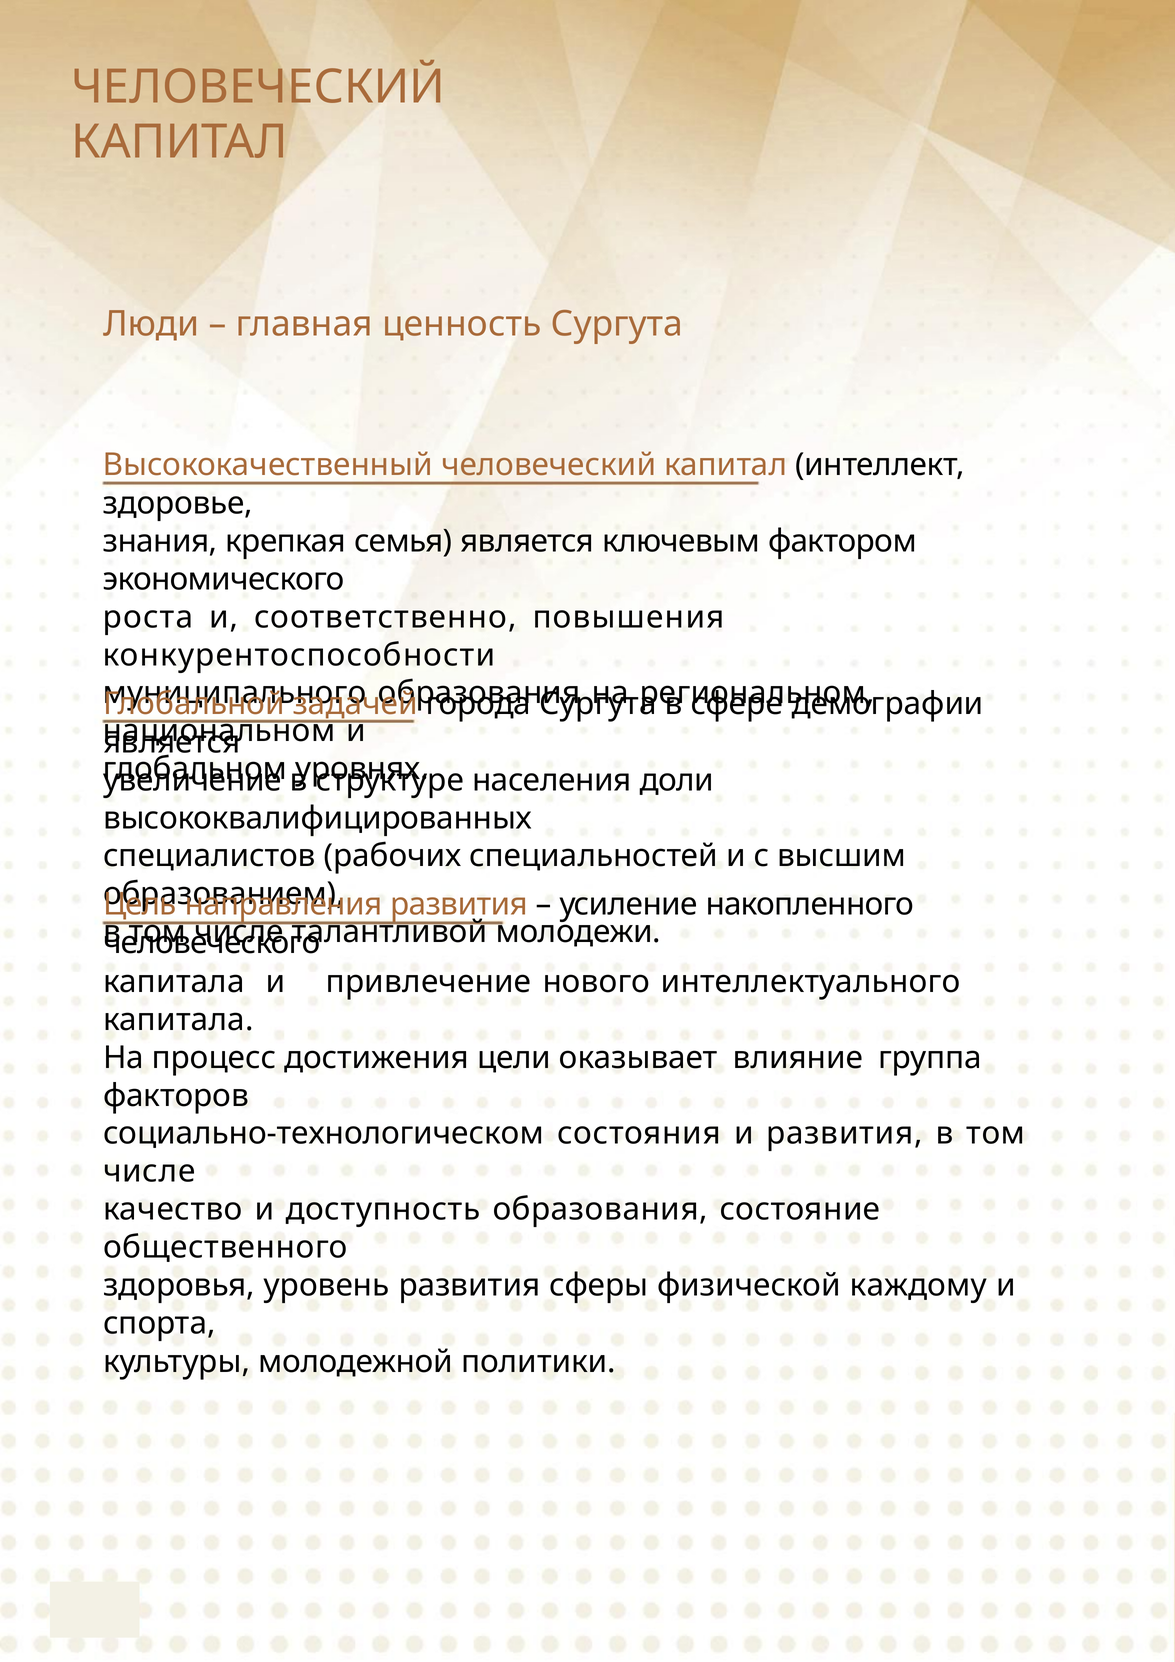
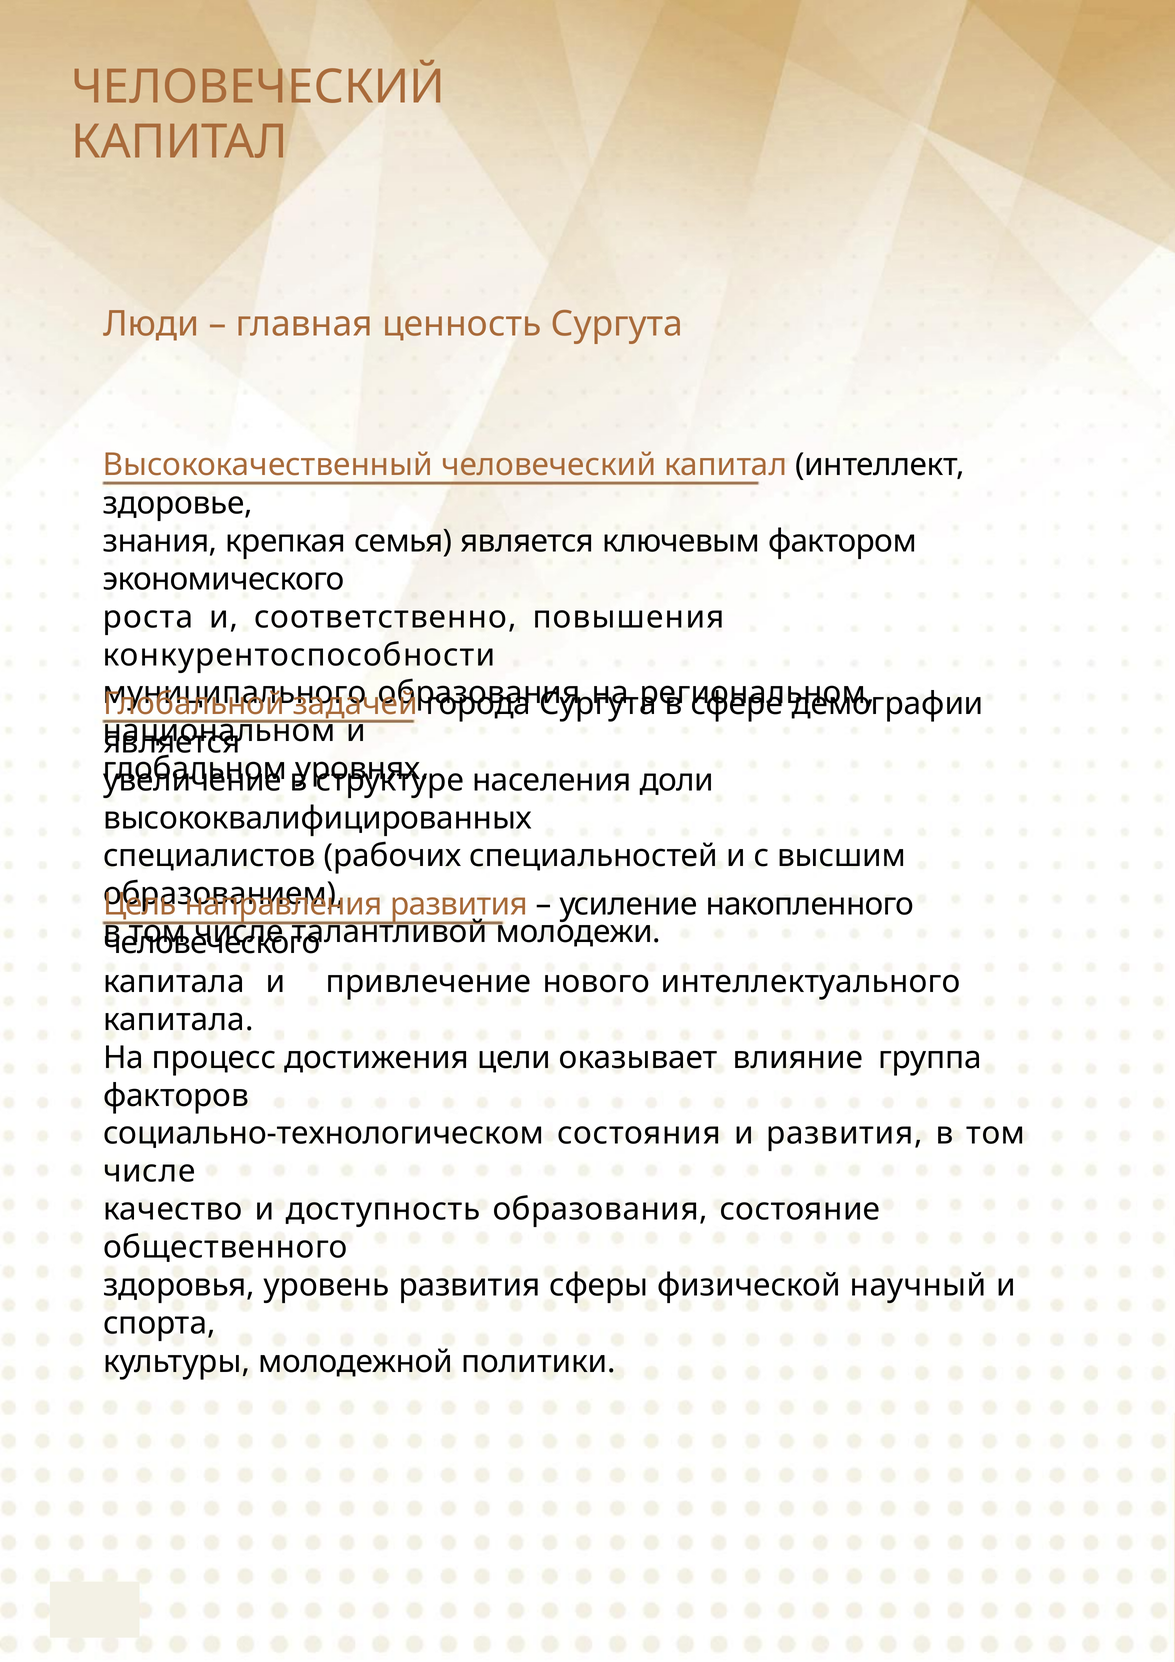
каждому: каждому -> научный
